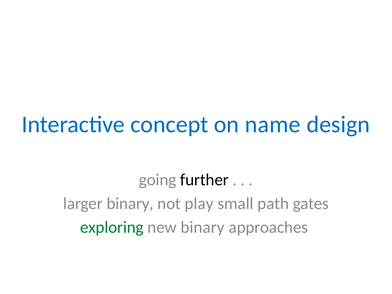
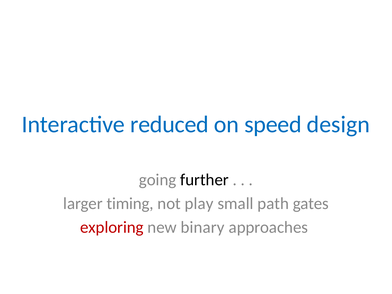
concept: concept -> reduced
name: name -> speed
larger binary: binary -> timing
exploring colour: green -> red
